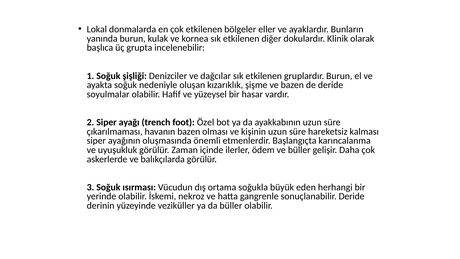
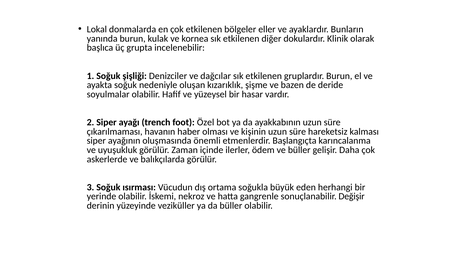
havanın bazen: bazen -> haber
sonuçlanabilir Deride: Deride -> Değişir
